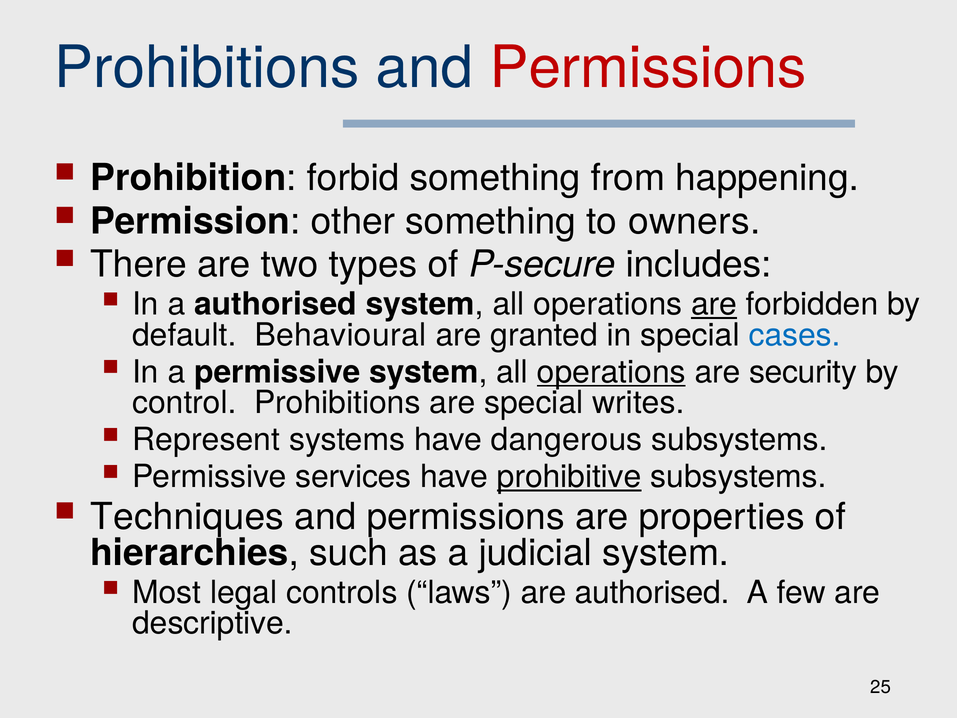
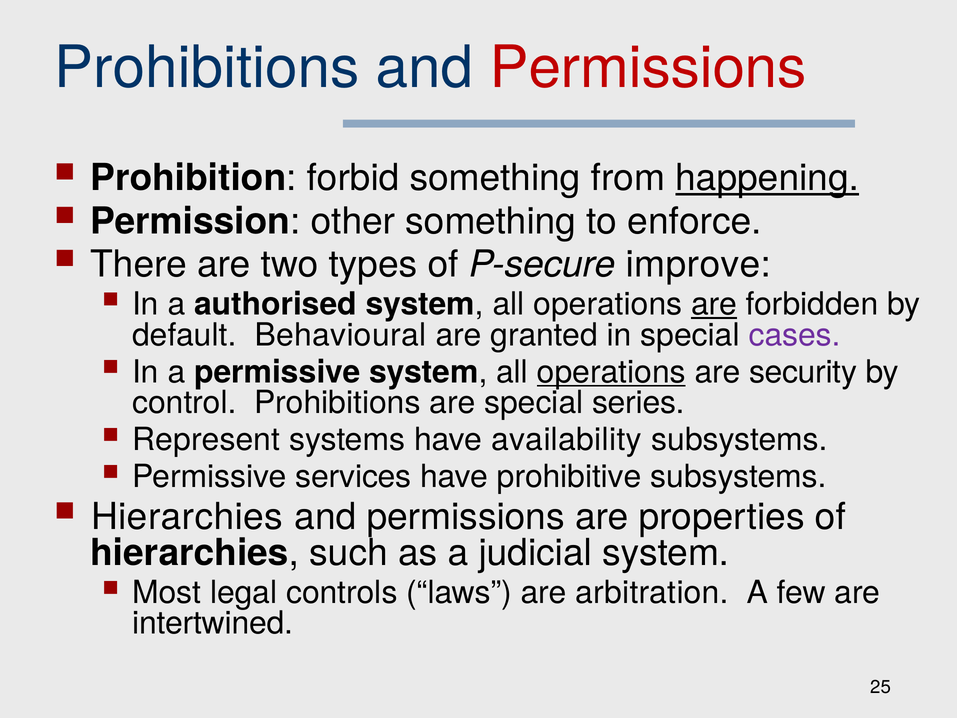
happening underline: none -> present
owners: owners -> enforce
includes: includes -> improve
cases colour: blue -> purple
writes: writes -> series
dangerous: dangerous -> availability
prohibitive underline: present -> none
Techniques at (187, 517): Techniques -> Hierarchies
are authorised: authorised -> arbitration
descriptive: descriptive -> intertwined
